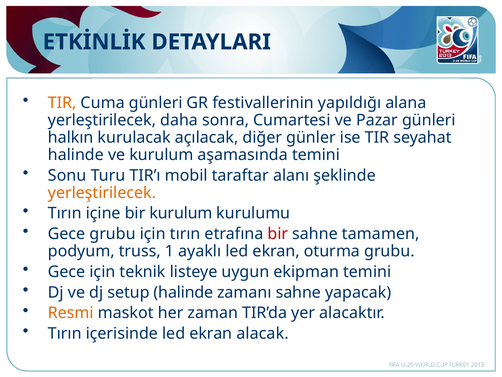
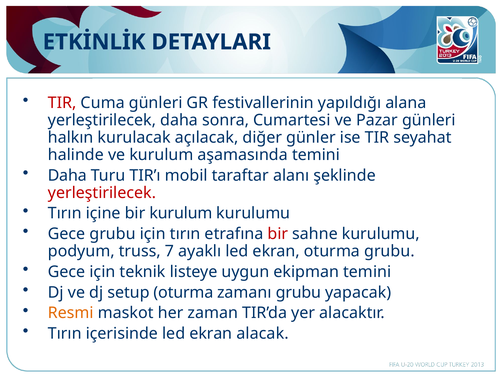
TIR at (62, 103) colour: orange -> red
Sonu at (67, 175): Sonu -> Daha
yerleştirilecek at (102, 192) colour: orange -> red
sahne tamamen: tamamen -> kurulumu
1: 1 -> 7
setup halinde: halinde -> oturma
zamanı sahne: sahne -> grubu
